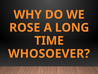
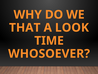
ROSE: ROSE -> THAT
LONG: LONG -> LOOK
